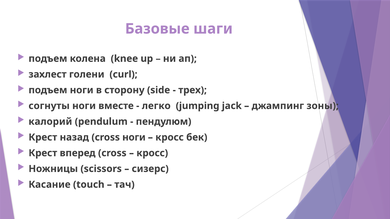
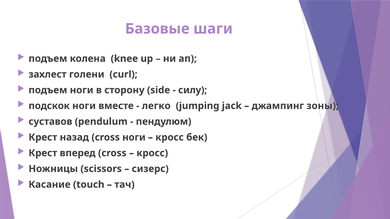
трех: трех -> силу
согнуты: согнуты -> подскок
калорий: калорий -> суставов
